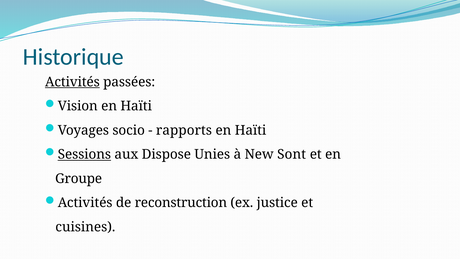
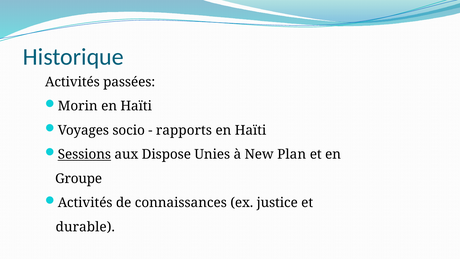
Activités at (72, 82) underline: present -> none
Vision: Vision -> Morin
Sont: Sont -> Plan
reconstruction: reconstruction -> connaissances
cuisines: cuisines -> durable
